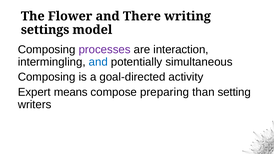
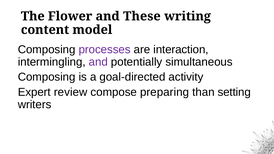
There: There -> These
settings: settings -> content
and at (98, 62) colour: blue -> purple
means: means -> review
